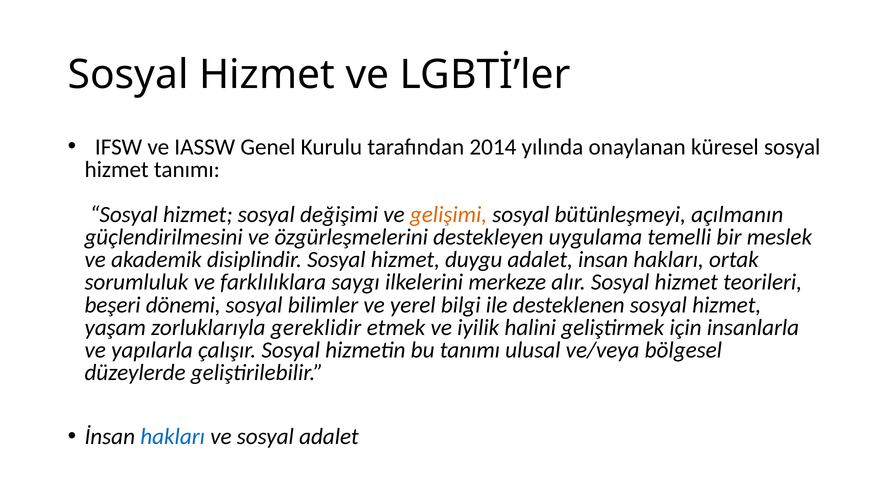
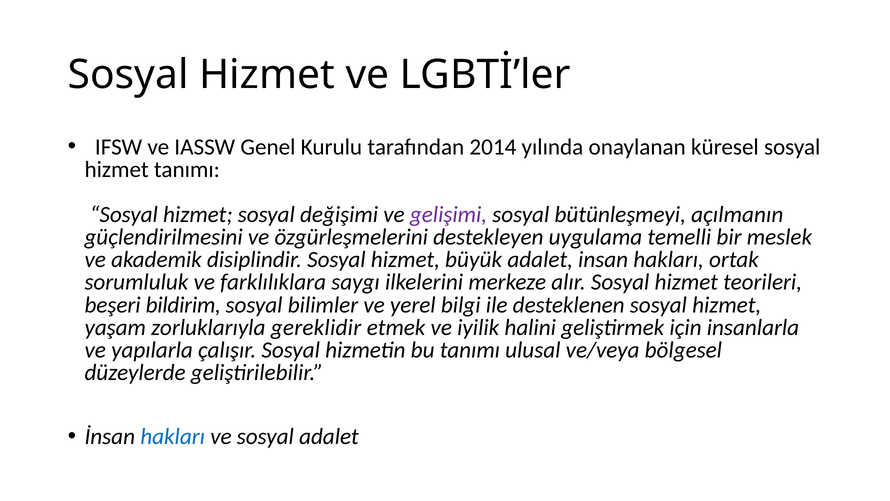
gelişimi colour: orange -> purple
duygu: duygu -> büyük
dönemi: dönemi -> bildirim
